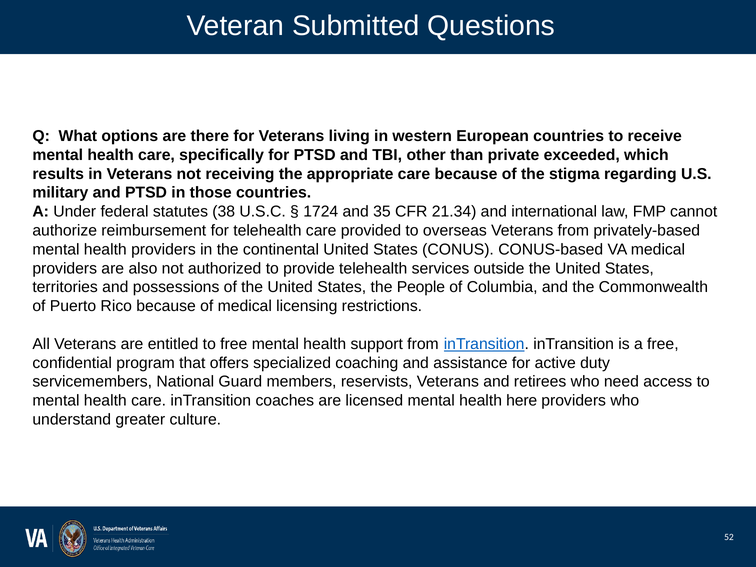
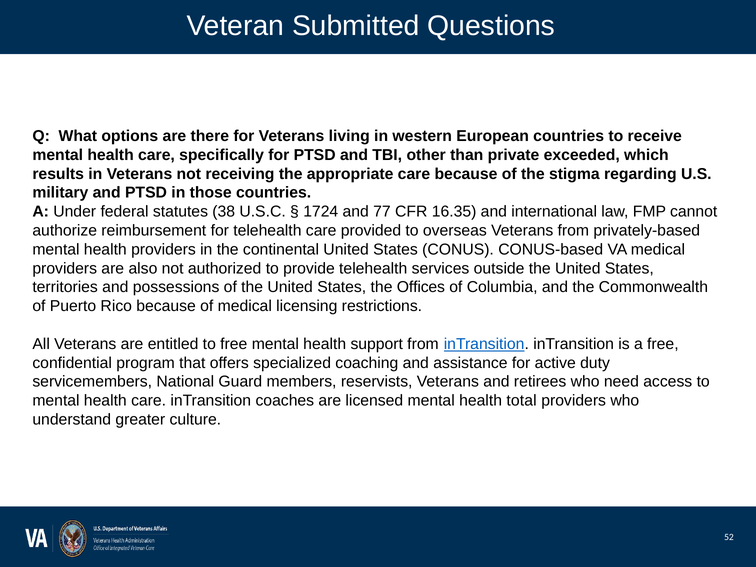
35: 35 -> 77
21.34: 21.34 -> 16.35
People: People -> Offices
here: here -> total
